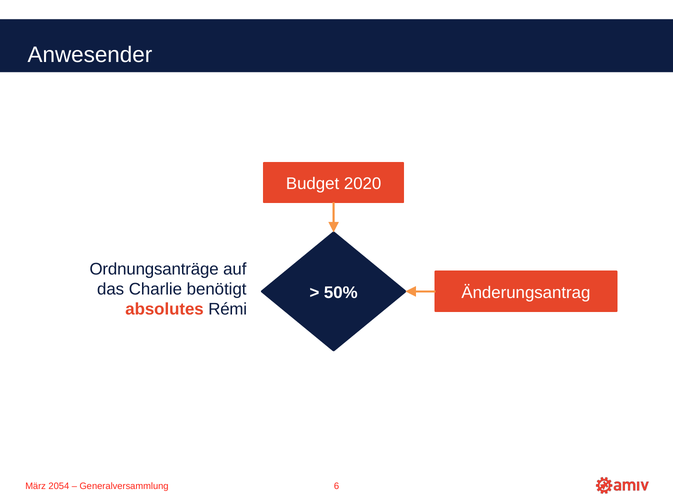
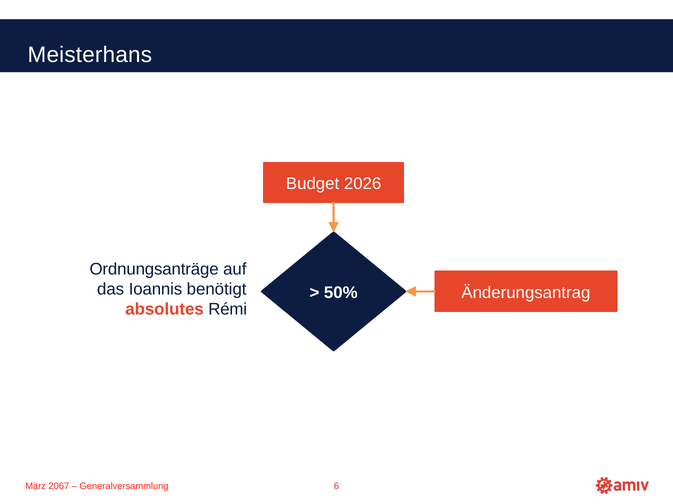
Anwesender: Anwesender -> Meisterhans
2020: 2020 -> 2026
Charlie: Charlie -> Ioannis
2054: 2054 -> 2067
